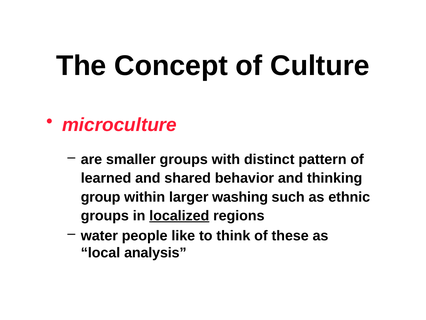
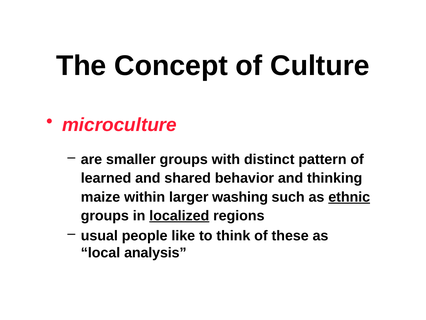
group: group -> maize
ethnic underline: none -> present
water: water -> usual
